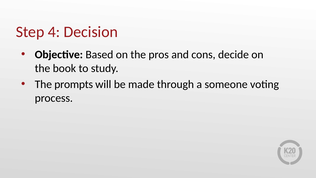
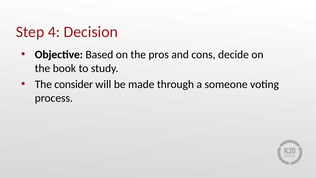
prompts: prompts -> consider
